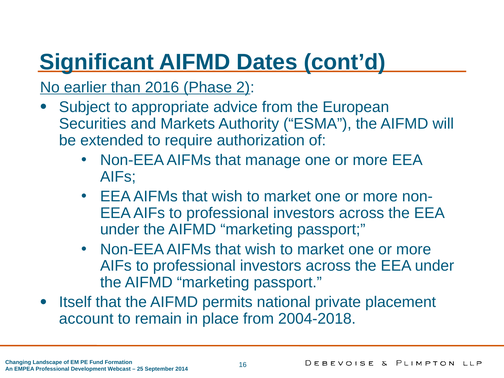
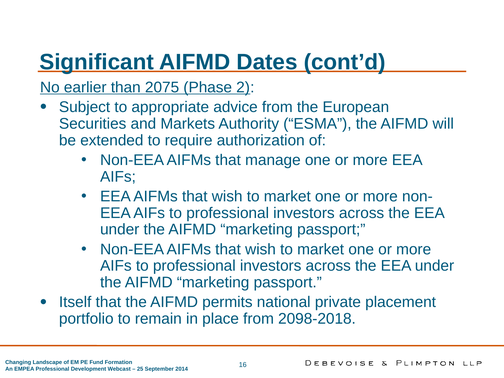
2016: 2016 -> 2075
account: account -> portfolio
2004-2018: 2004-2018 -> 2098-2018
